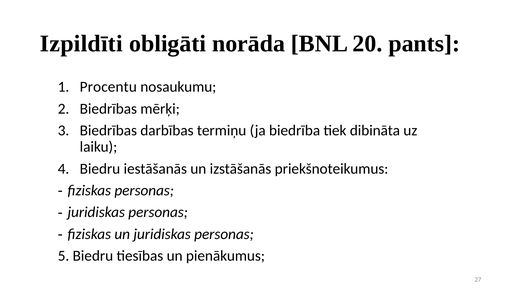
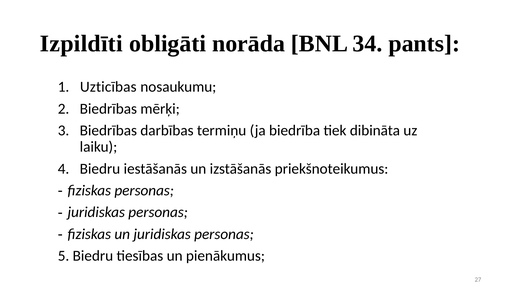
20: 20 -> 34
Procentu: Procentu -> Uzticības
